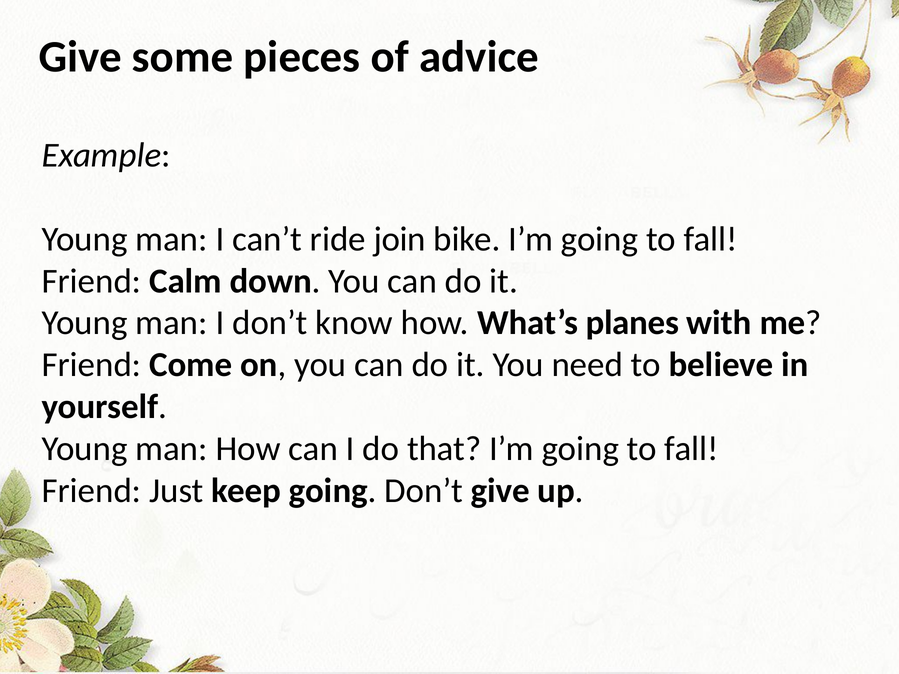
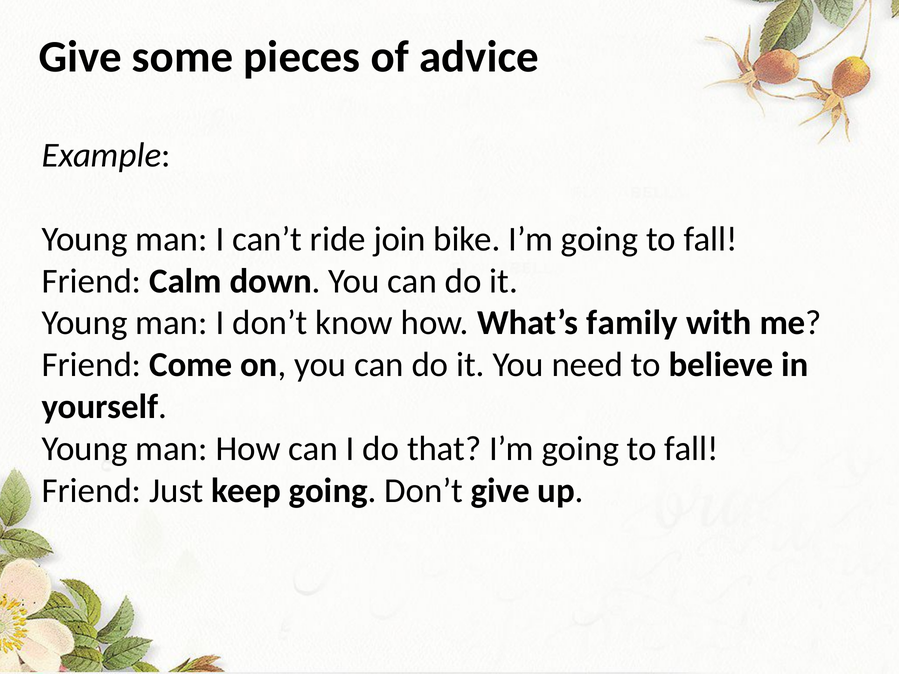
planes: planes -> family
